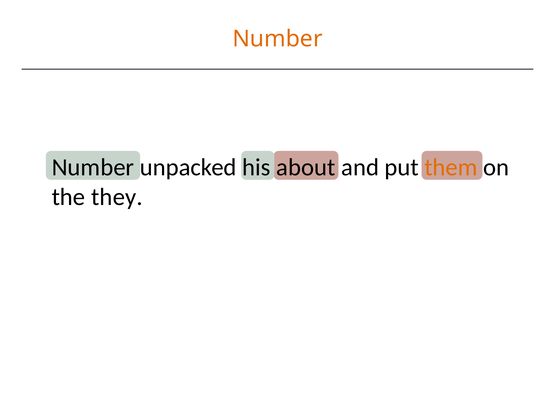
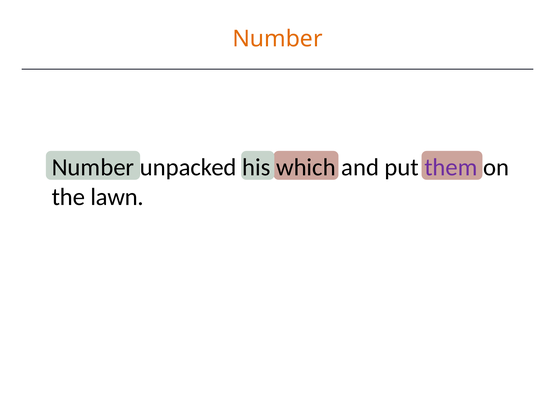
about: about -> which
them colour: orange -> purple
they: they -> lawn
